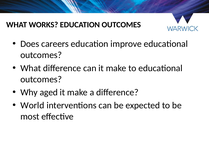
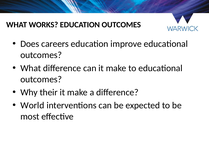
aged: aged -> their
